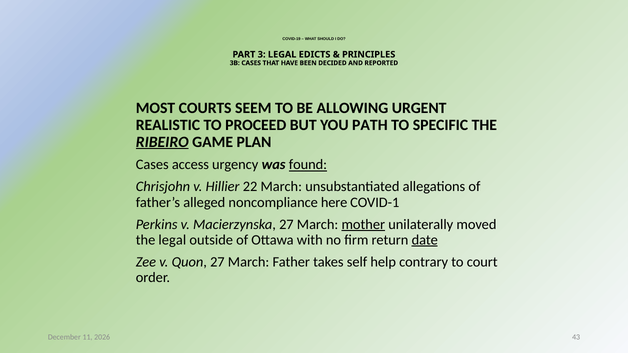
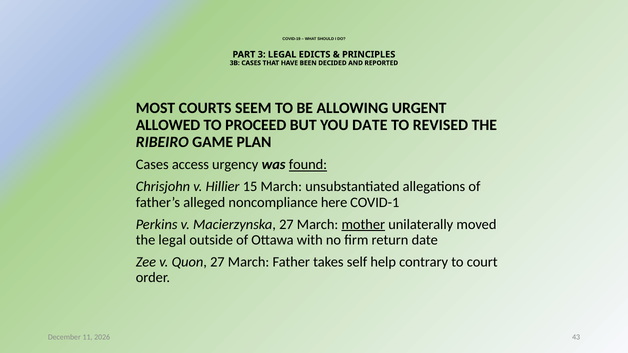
REALISTIC: REALISTIC -> ALLOWED
YOU PATH: PATH -> DATE
SPECIFIC: SPECIFIC -> REVISED
RIBEIRO underline: present -> none
22: 22 -> 15
date at (425, 240) underline: present -> none
